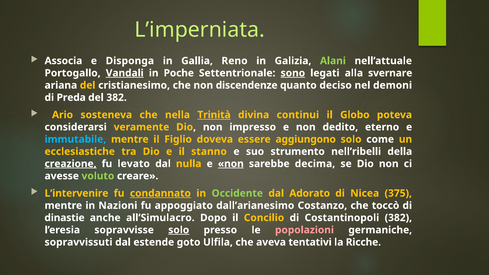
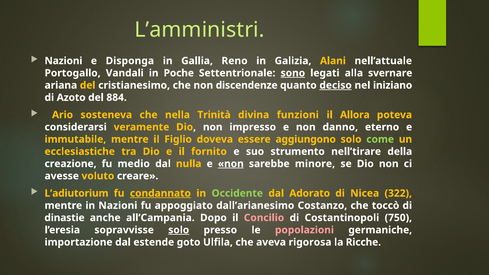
L’imperniata: L’imperniata -> L’amministri
Associa at (63, 61): Associa -> Nazioni
Alani colour: light green -> yellow
Vandali underline: present -> none
deciso underline: none -> present
demoni: demoni -> iniziano
Preda: Preda -> Azoto
del 382: 382 -> 884
Trinità underline: present -> none
continui: continui -> funzioni
Globo: Globo -> Allora
dedito: dedito -> danno
immutabile colour: light blue -> yellow
come colour: white -> light green
stanno: stanno -> fornito
nell’ribelli: nell’ribelli -> nell’tirare
creazione underline: present -> none
levato: levato -> medio
decima: decima -> minore
voluto colour: light green -> yellow
L’intervenire: L’intervenire -> L’adiutorium
375: 375 -> 322
all’Simulacro: all’Simulacro -> all’Campania
Concilio colour: yellow -> pink
Costantinopoli 382: 382 -> 750
sopravvissuti: sopravvissuti -> importazione
tentativi: tentativi -> rigorosa
